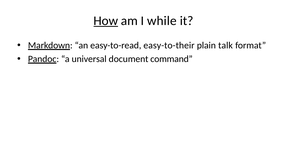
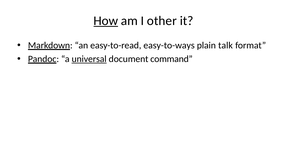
while: while -> other
easy-to-their: easy-to-their -> easy-to-ways
universal underline: none -> present
